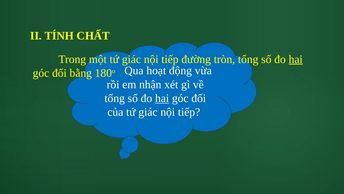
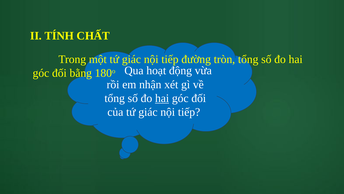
hai at (296, 59) underline: present -> none
